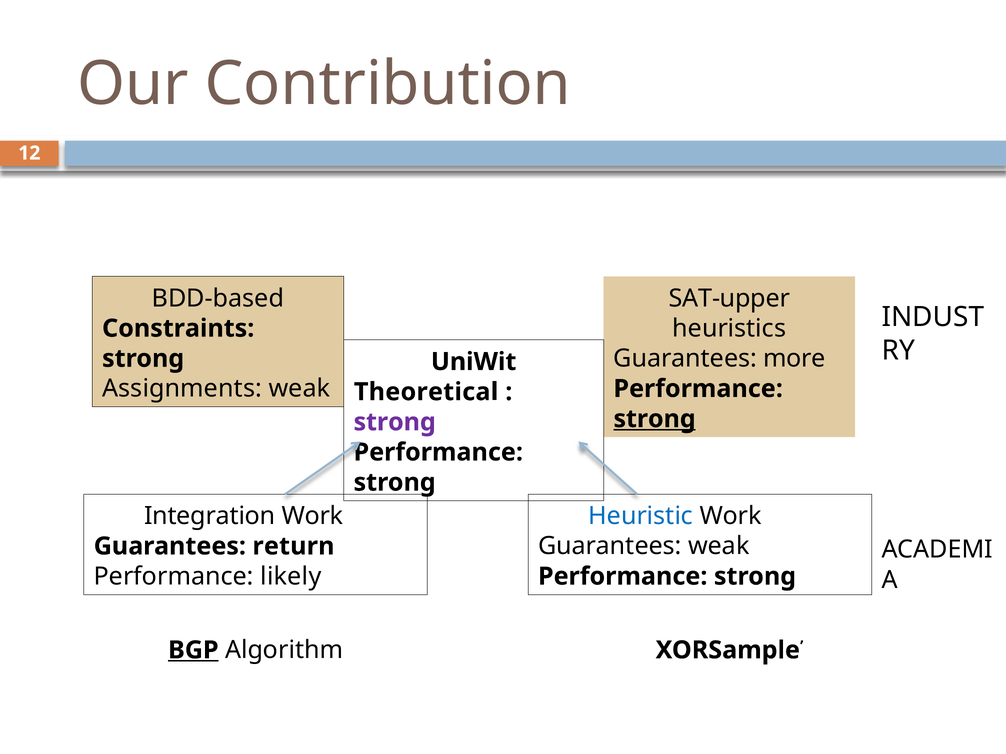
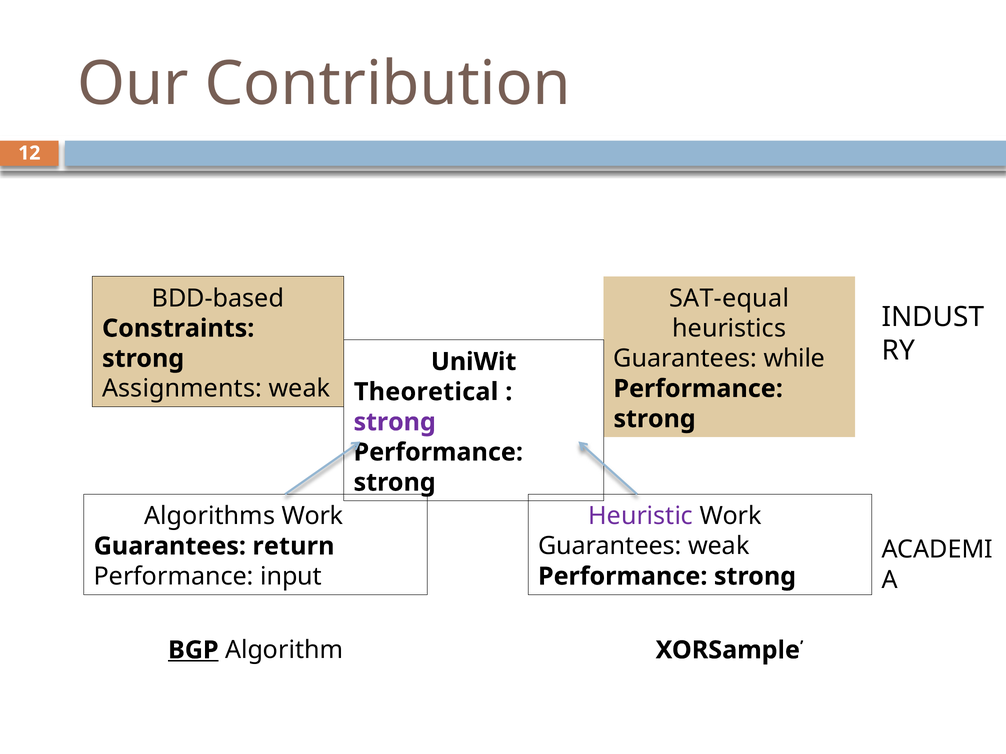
SAT-upper: SAT-upper -> SAT-equal
more: more -> while
strong at (655, 419) underline: present -> none
Integration: Integration -> Algorithms
Heuristic colour: blue -> purple
likely: likely -> input
